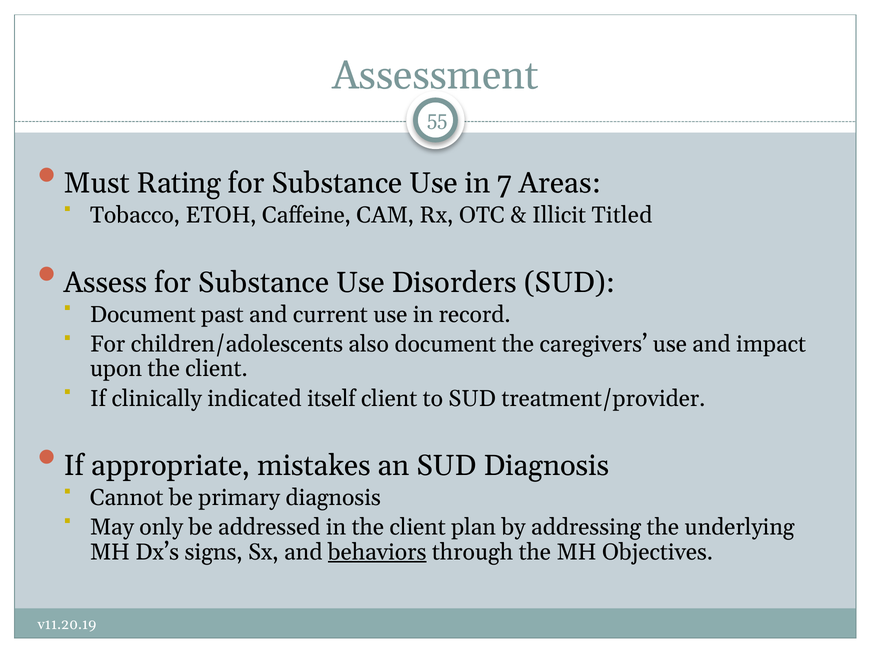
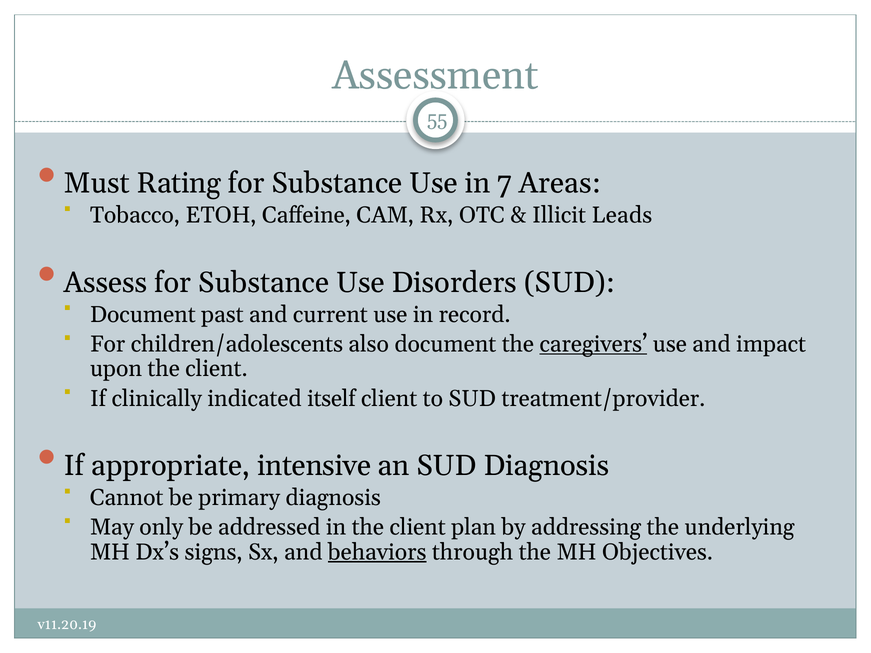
Titled: Titled -> Leads
caregivers underline: none -> present
mistakes: mistakes -> intensive
